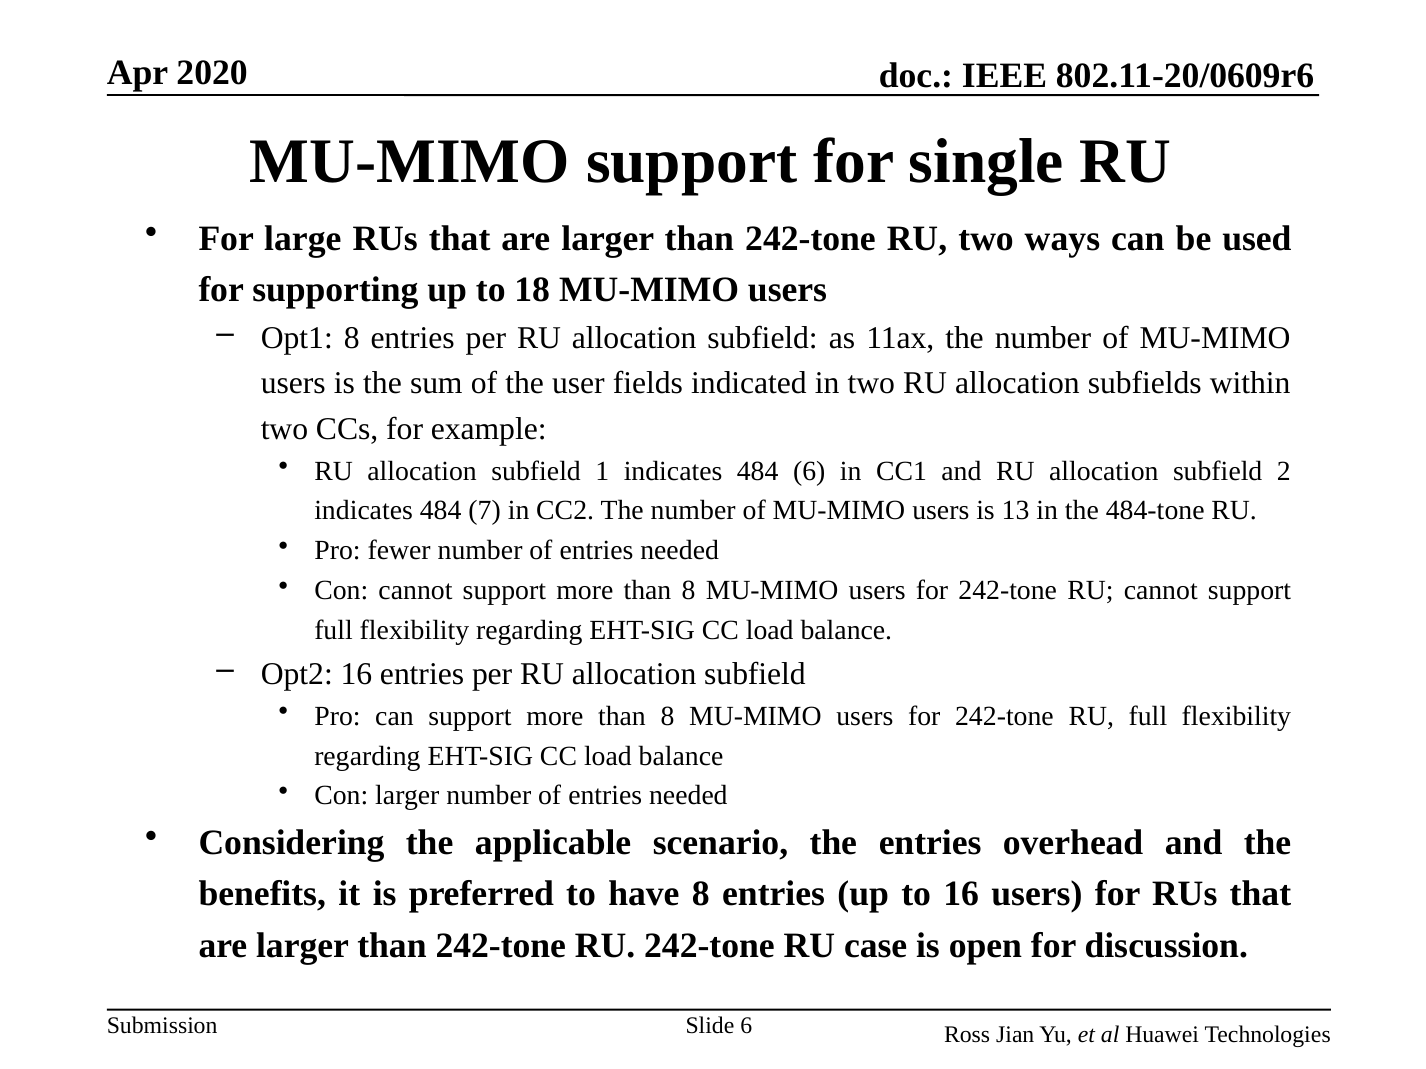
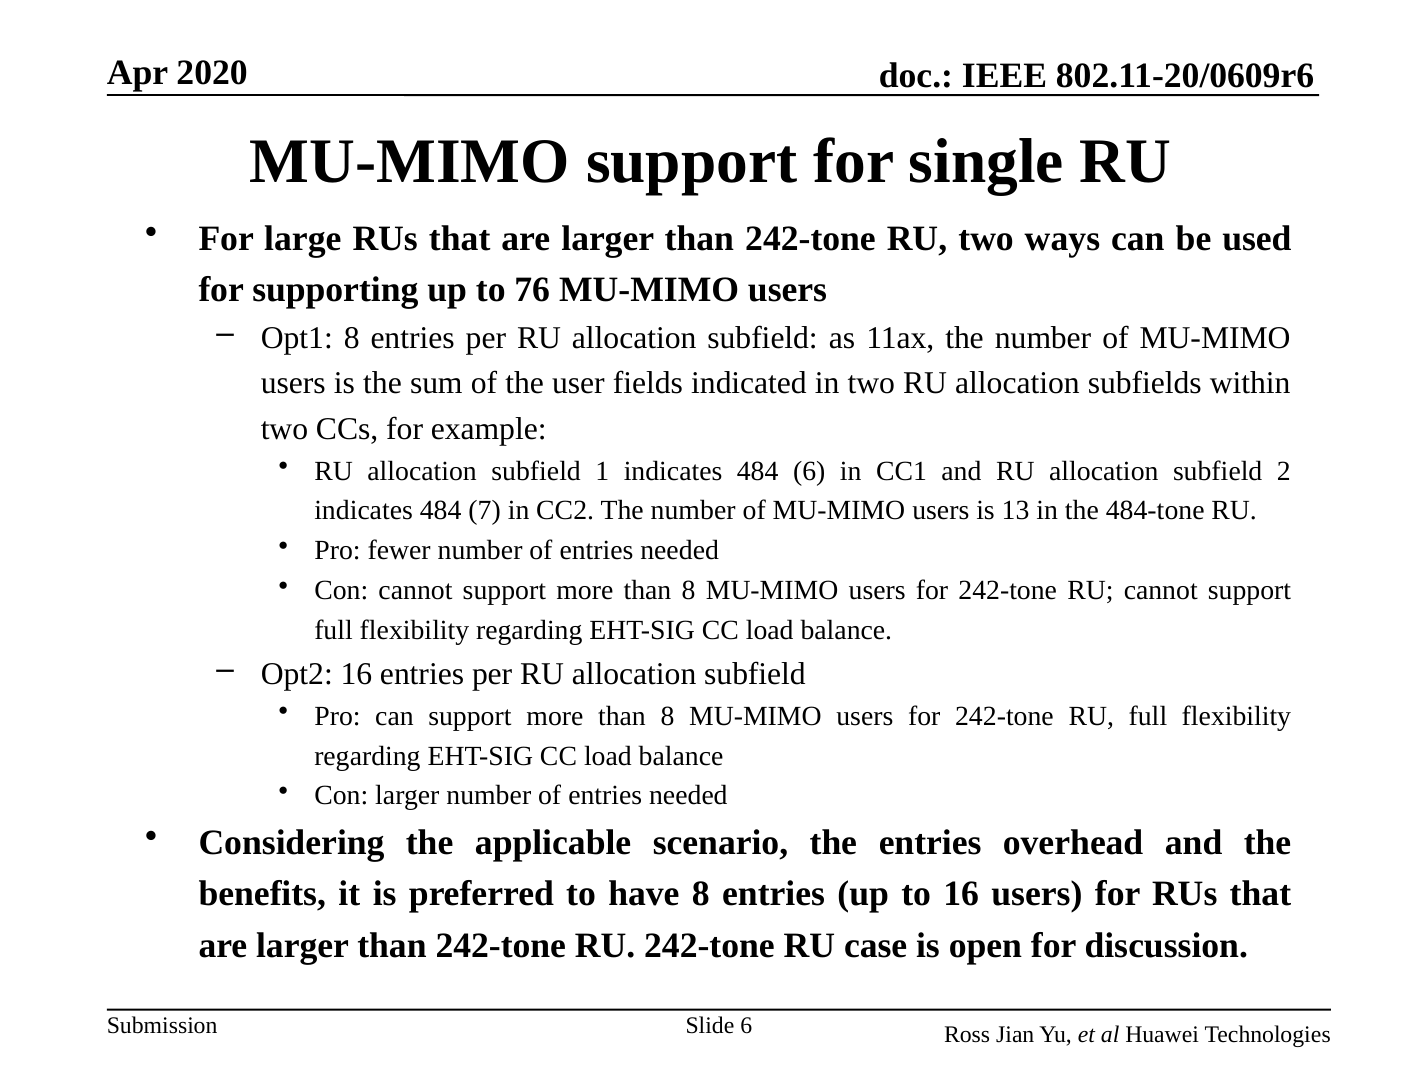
18: 18 -> 76
